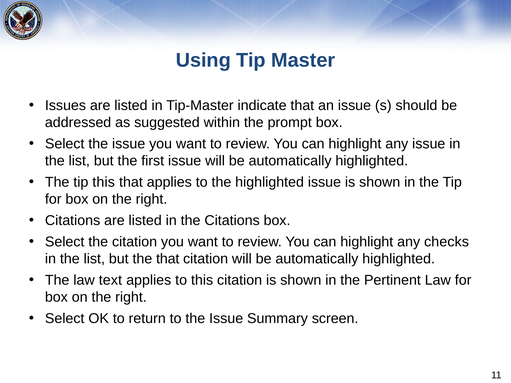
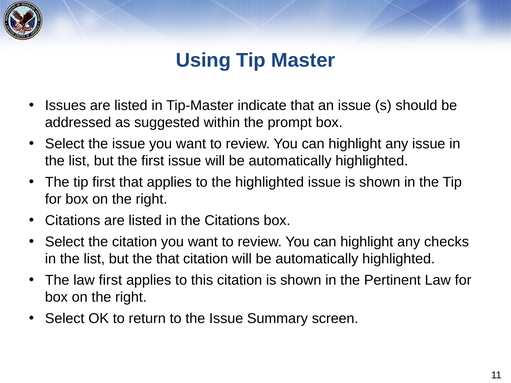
tip this: this -> first
law text: text -> first
